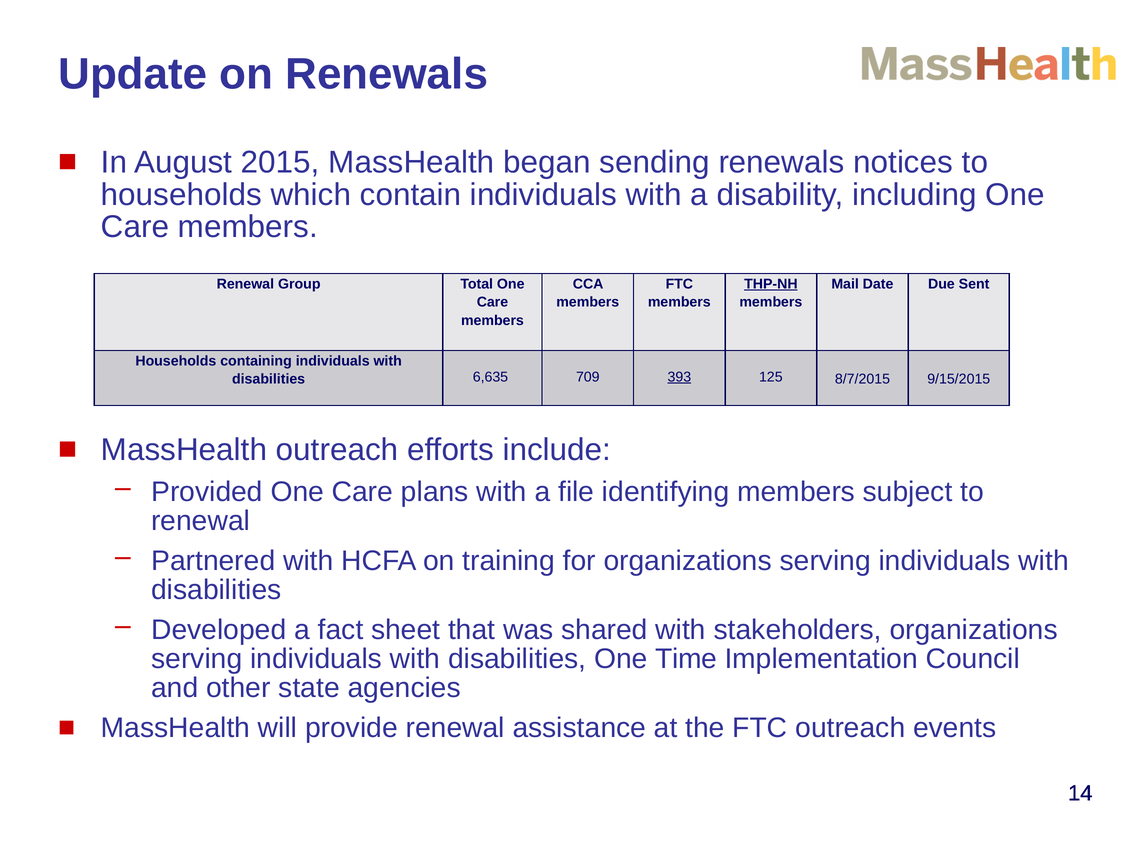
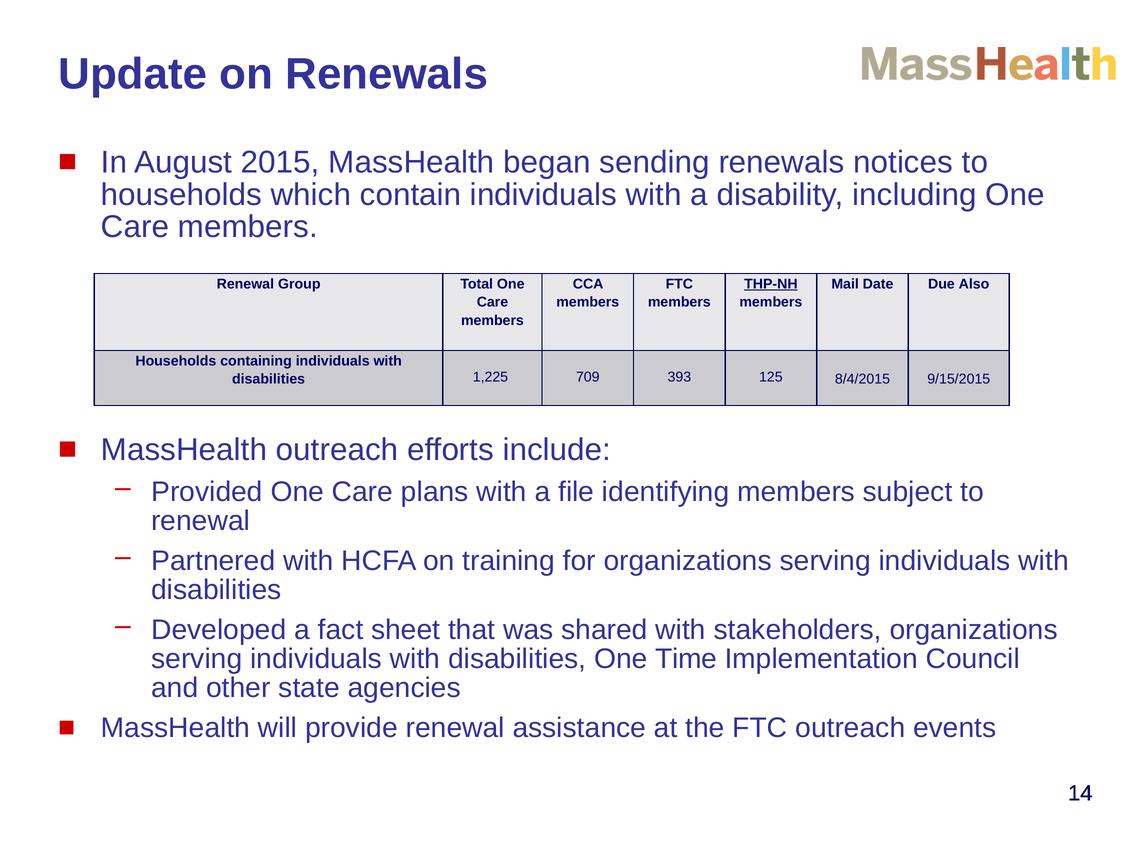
Sent: Sent -> Also
6,635: 6,635 -> 1,225
393 underline: present -> none
8/7/2015: 8/7/2015 -> 8/4/2015
